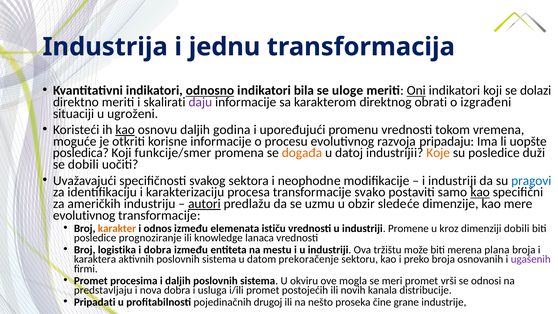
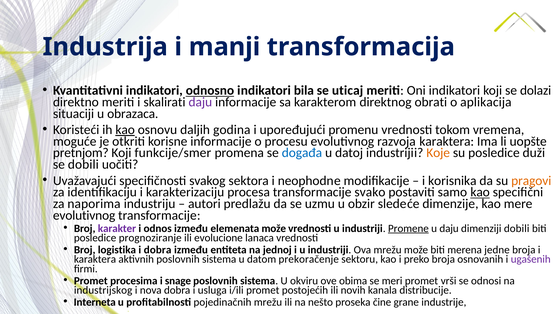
jednu: jednu -> manji
uloge: uloge -> uticaj
Oni underline: present -> none
izgrađeni: izgrađeni -> aplikacija
ugroženi: ugroženi -> obrazaca
razvoja pripadaju: pripadaju -> karaktera
posledica: posledica -> pretnjom
događa colour: orange -> blue
i industriji: industriji -> korisnika
pragovi colour: blue -> orange
američkih: američkih -> naporima
autori underline: present -> none
karakter colour: orange -> purple
elemenata ističu: ističu -> može
Promene underline: none -> present
u kroz: kroz -> daju
knowledge: knowledge -> evolucione
mestu: mestu -> jednoj
Ova tržištu: tržištu -> mrežu
plana: plana -> jedne
i daljih: daljih -> snage
mogla: mogla -> obima
predstavljaju: predstavljaju -> industrijskog
Pripadati: Pripadati -> Interneta
pojedinačnih drugoj: drugoj -> mrežu
